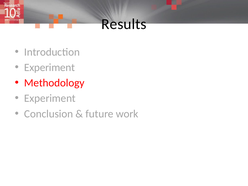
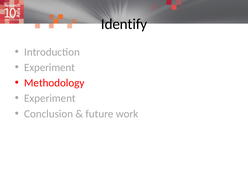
Results: Results -> Identify
